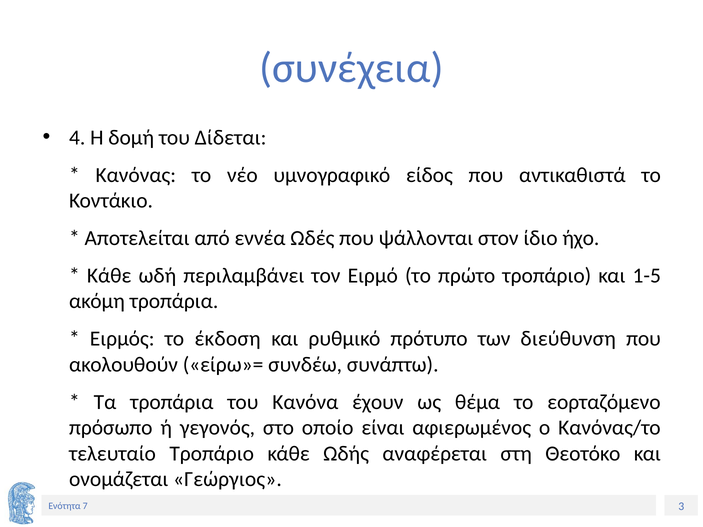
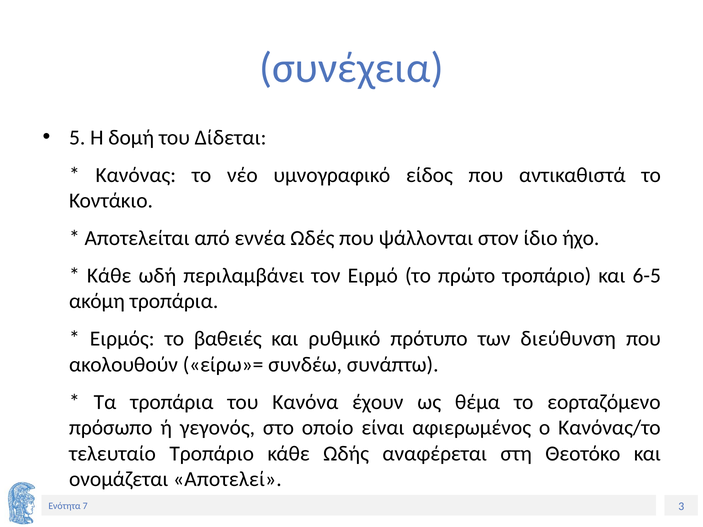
4: 4 -> 5
1-5: 1-5 -> 6-5
έκδοση: έκδοση -> βαθειές
Γεώργιος: Γεώργιος -> Αποτελεί
